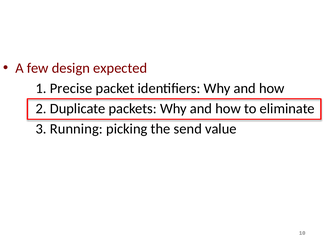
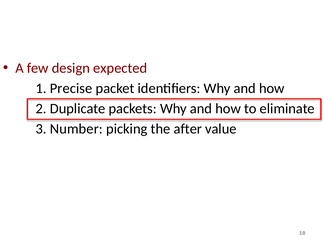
Running: Running -> Number
send: send -> after
